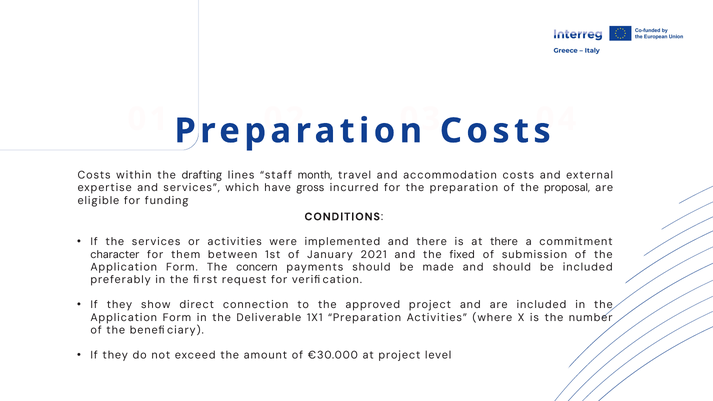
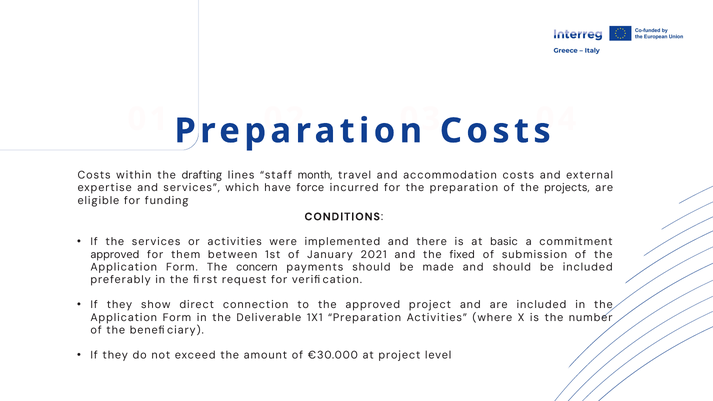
gross: gross -> force
proposal: proposal -> projects
at there: there -> basic
character at (115, 255): character -> approved
